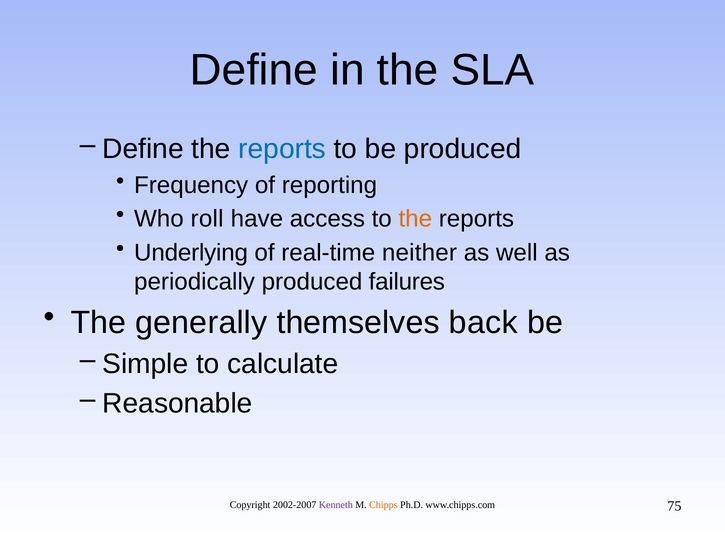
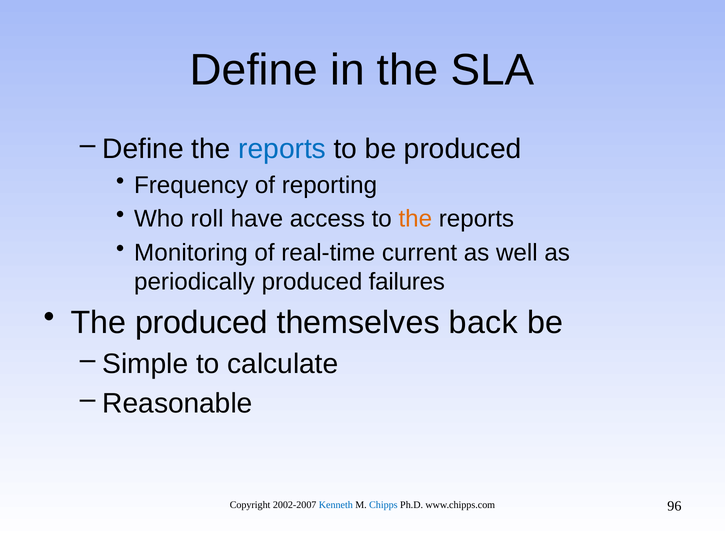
Underlying: Underlying -> Monitoring
neither: neither -> current
The generally: generally -> produced
Kenneth colour: purple -> blue
Chipps colour: orange -> blue
75: 75 -> 96
